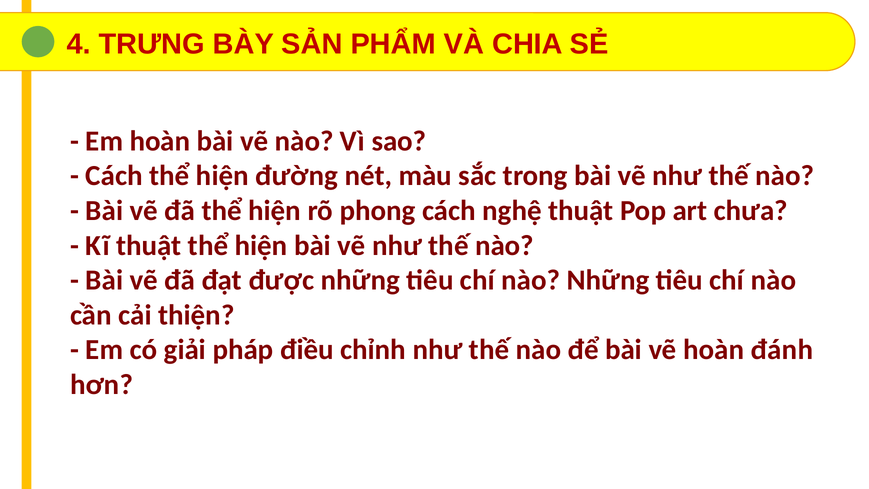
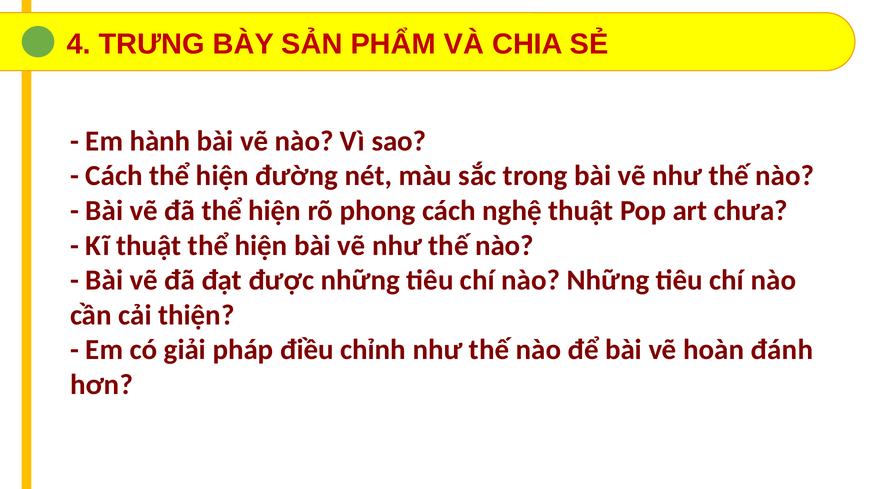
Em hoàn: hoàn -> hành
